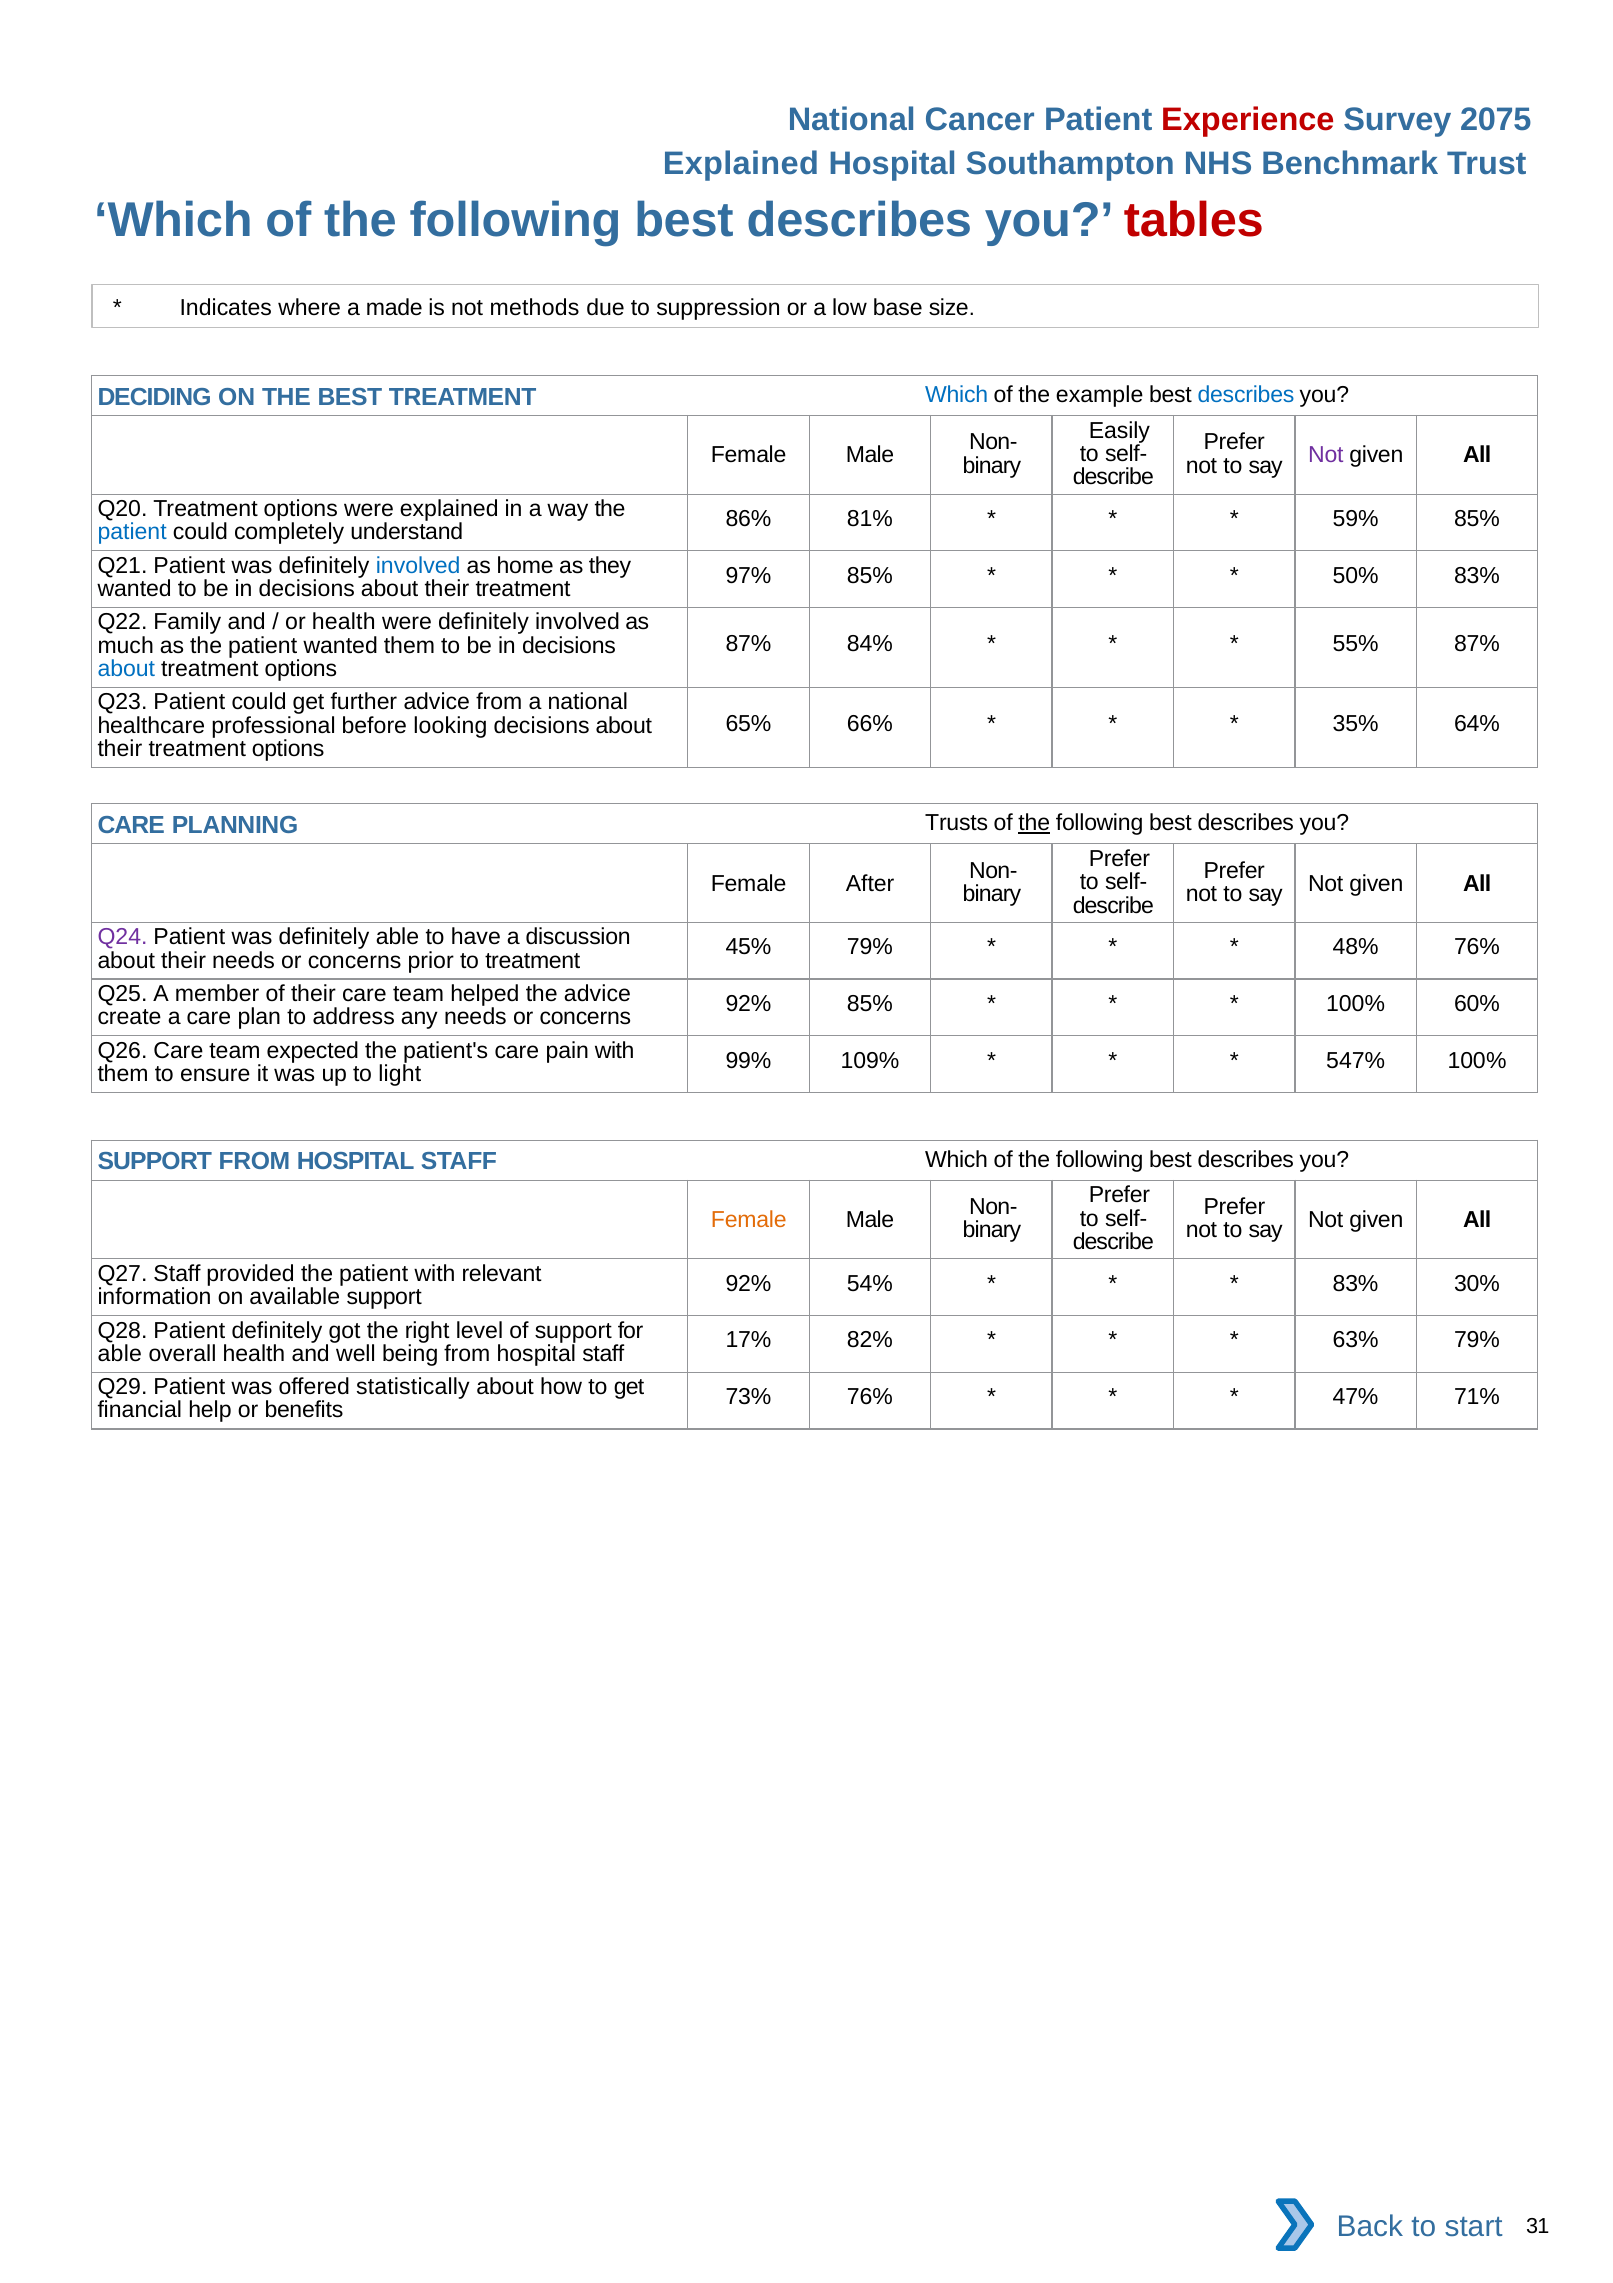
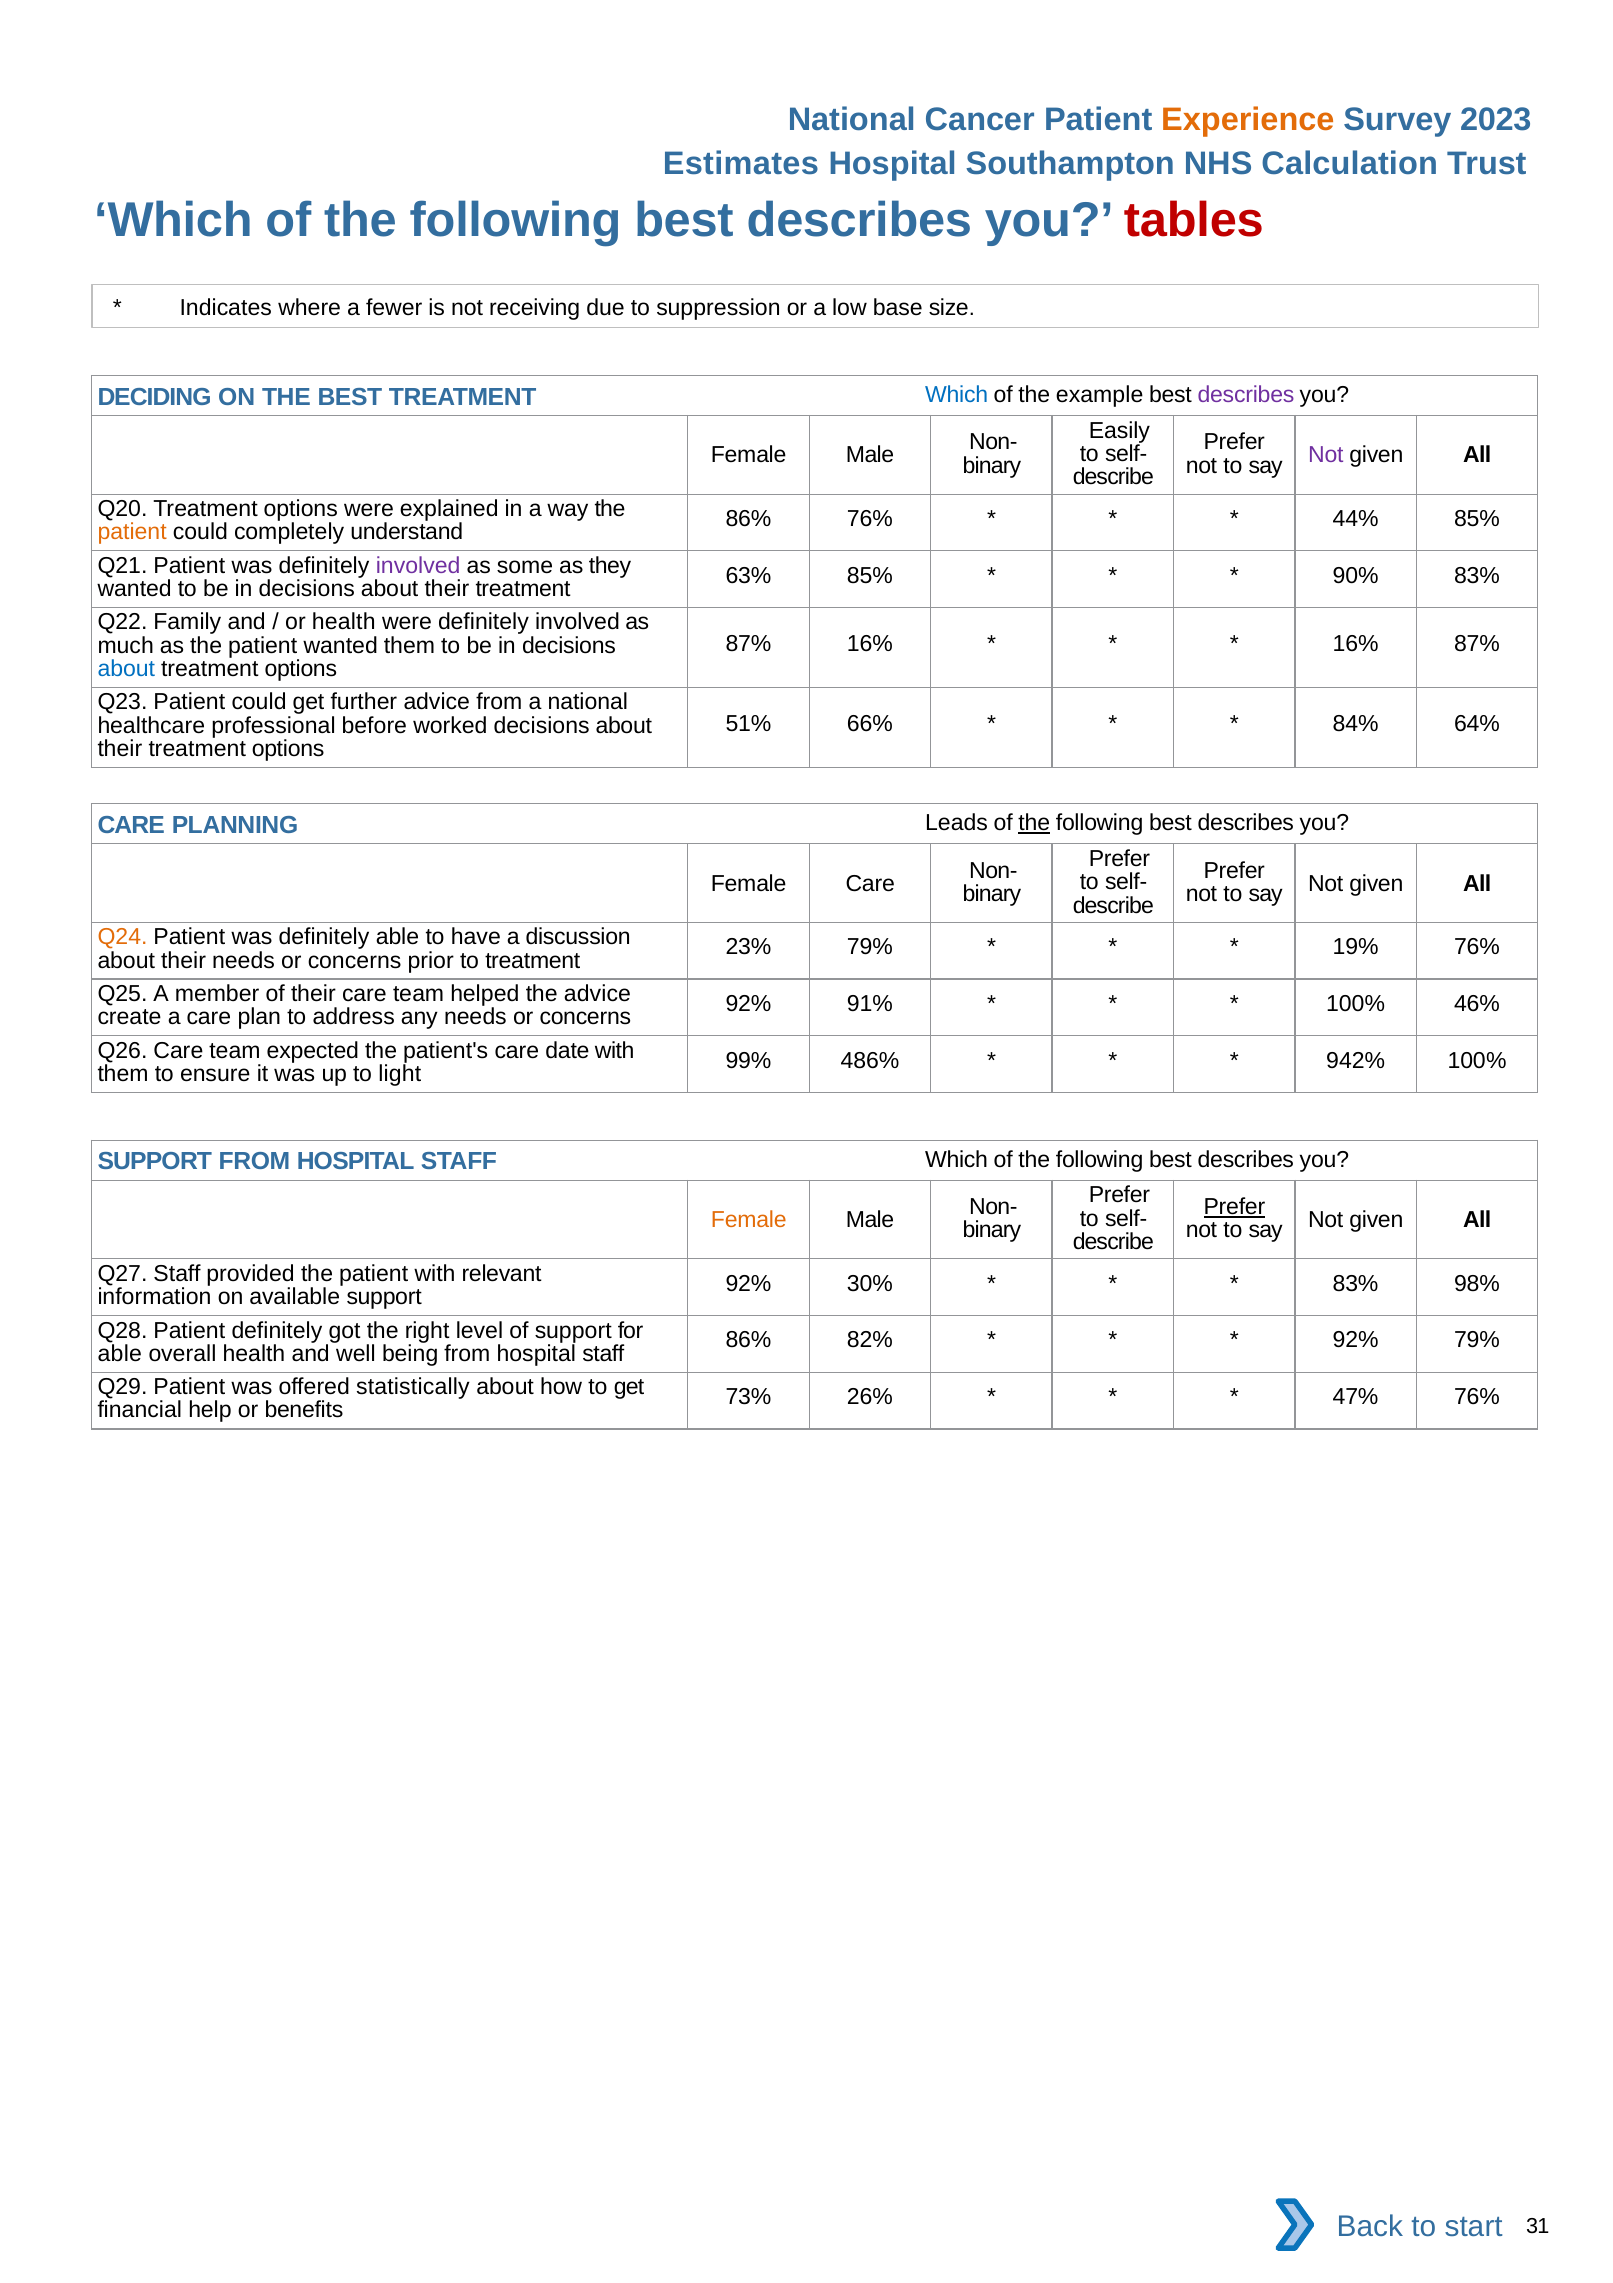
Experience colour: red -> orange
2075: 2075 -> 2023
Explained at (741, 164): Explained -> Estimates
Benchmark: Benchmark -> Calculation
made: made -> fewer
methods: methods -> receiving
describes at (1246, 395) colour: blue -> purple
86% 81%: 81% -> 76%
59%: 59% -> 44%
patient at (132, 532) colour: blue -> orange
involved at (418, 566) colour: blue -> purple
home: home -> some
97%: 97% -> 63%
50%: 50% -> 90%
87% 84%: 84% -> 16%
55% at (1356, 644): 55% -> 16%
65%: 65% -> 51%
35%: 35% -> 84%
looking: looking -> worked
Trusts: Trusts -> Leads
Female After: After -> Care
Q24 colour: purple -> orange
45%: 45% -> 23%
48%: 48% -> 19%
92% 85%: 85% -> 91%
60%: 60% -> 46%
pain: pain -> date
109%: 109% -> 486%
547%: 547% -> 942%
Prefer at (1234, 1207) underline: none -> present
54%: 54% -> 30%
30%: 30% -> 98%
17% at (748, 1340): 17% -> 86%
63% at (1356, 1340): 63% -> 92%
73% 76%: 76% -> 26%
47% 71%: 71% -> 76%
